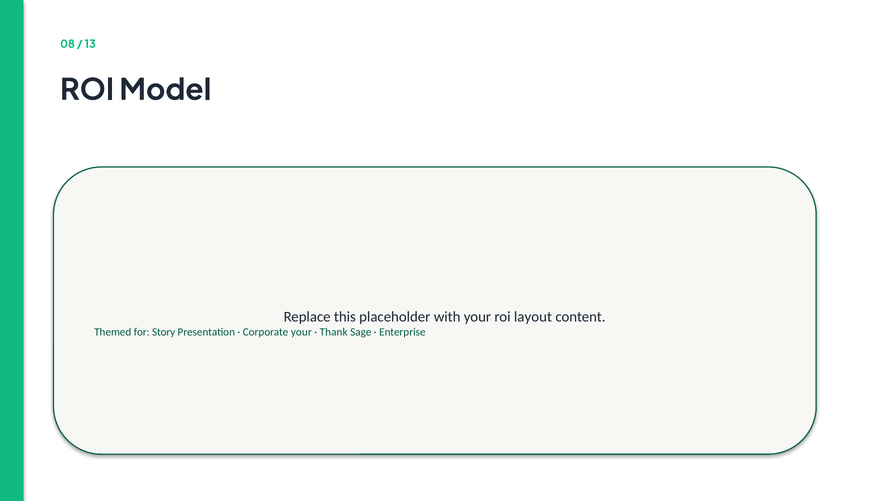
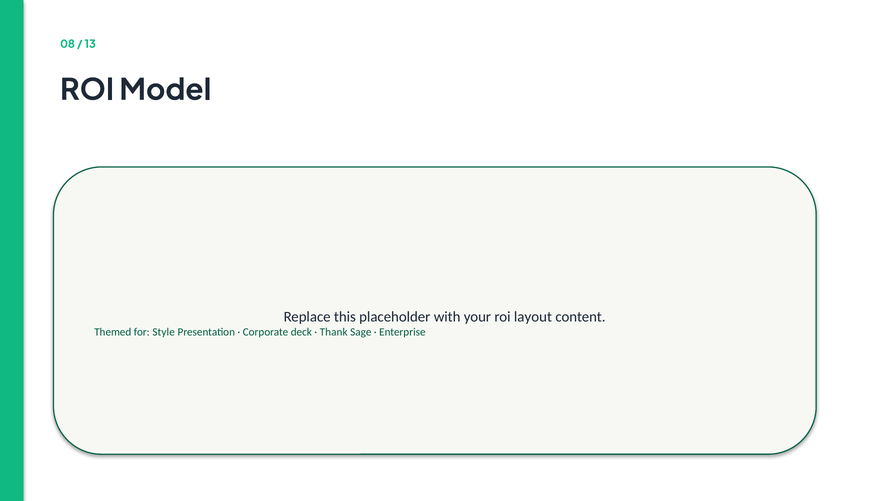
Story: Story -> Style
Corporate your: your -> deck
